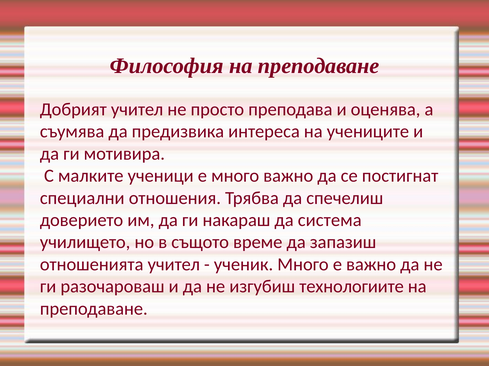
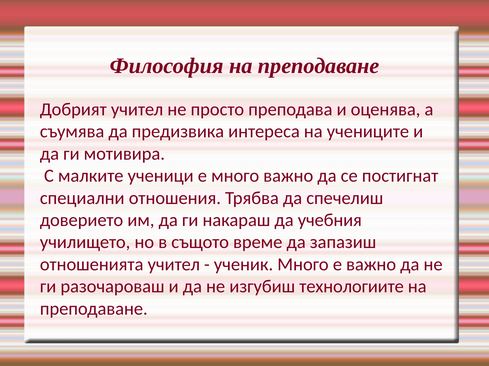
система: система -> учебния
